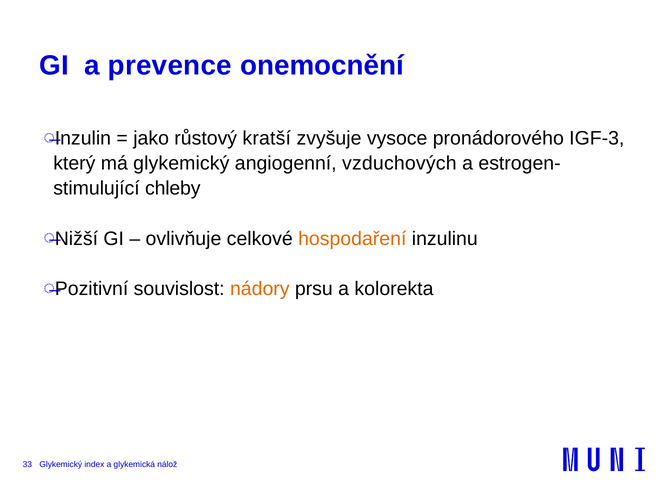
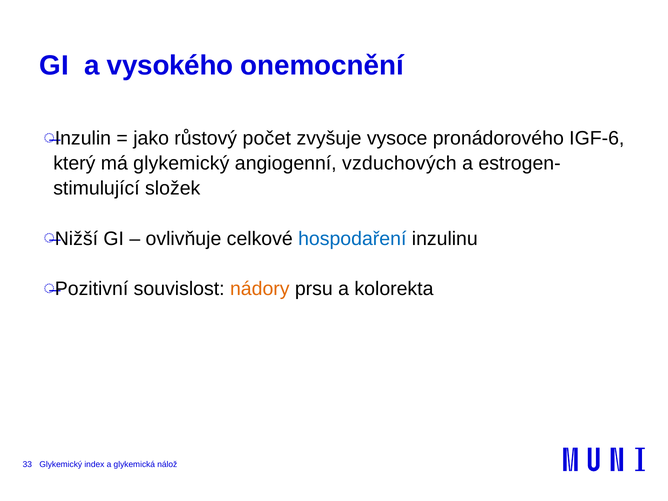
prevence: prevence -> vysokého
kratší: kratší -> počet
IGF-3: IGF-3 -> IGF-6
chleby: chleby -> složek
hospodaření colour: orange -> blue
